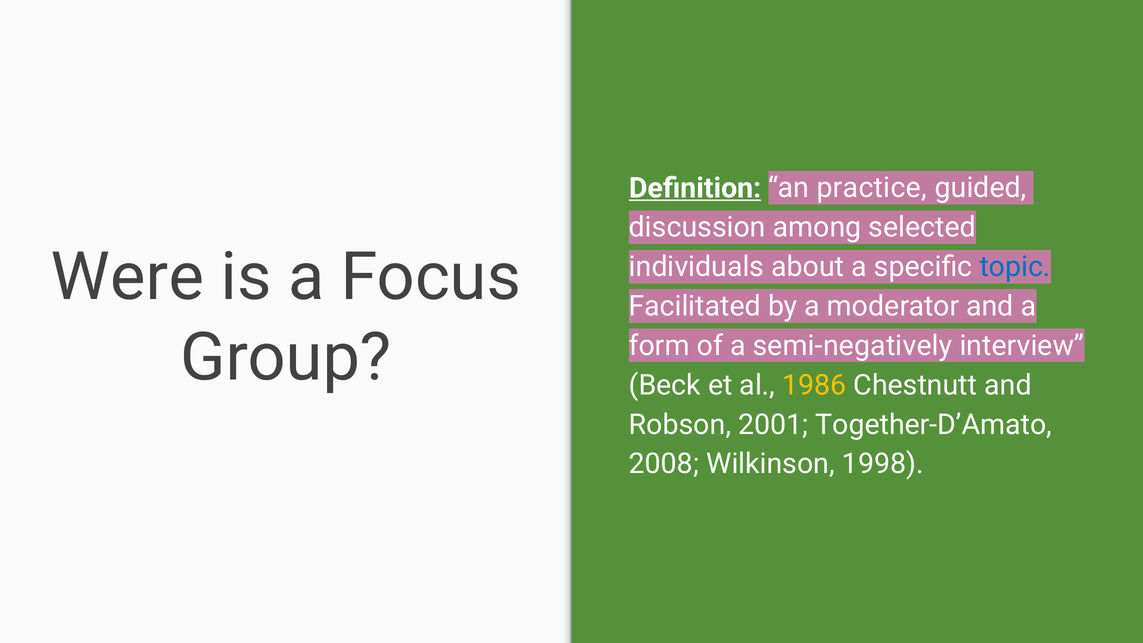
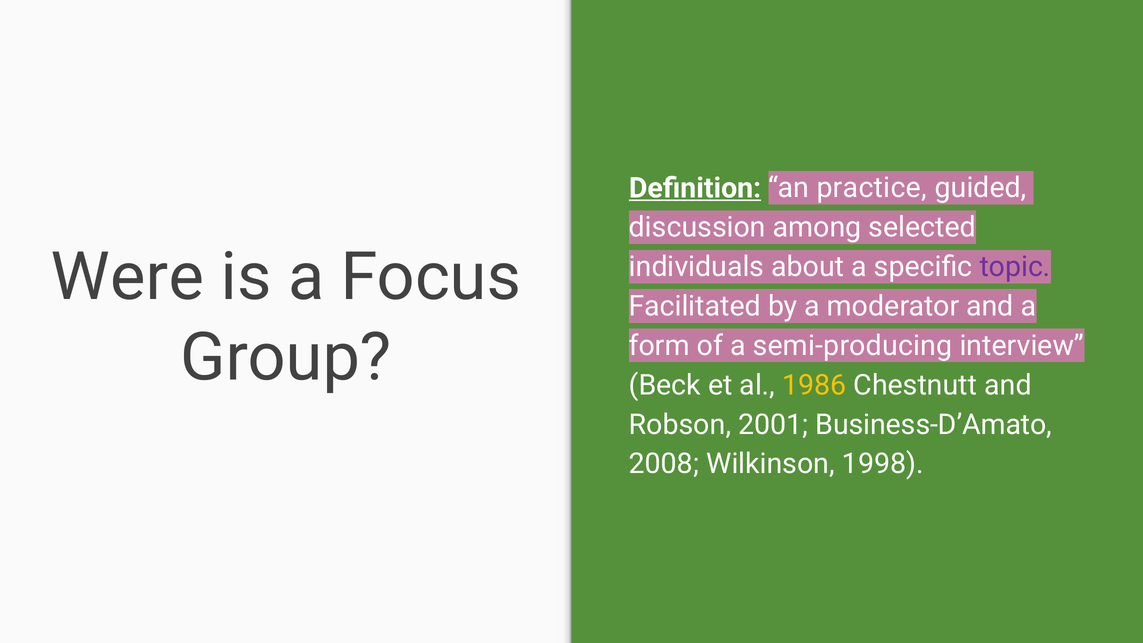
topic colour: blue -> purple
semi-negatively: semi-negatively -> semi-producing
Together-D’Amato: Together-D’Amato -> Business-D’Amato
